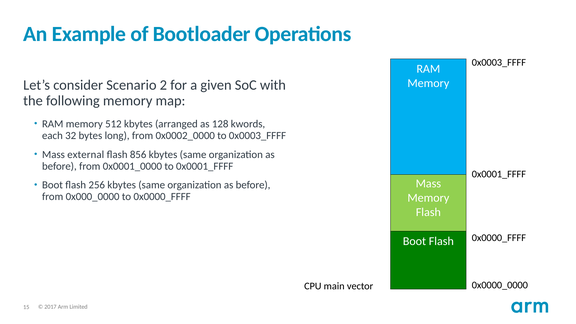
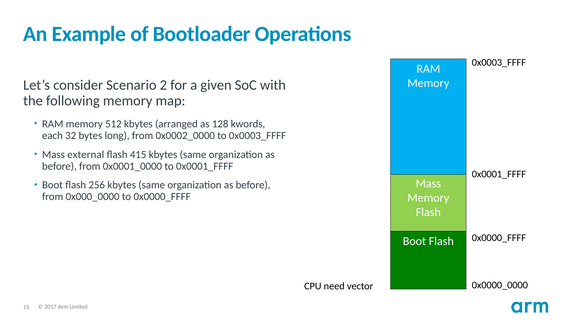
856: 856 -> 415
main: main -> need
